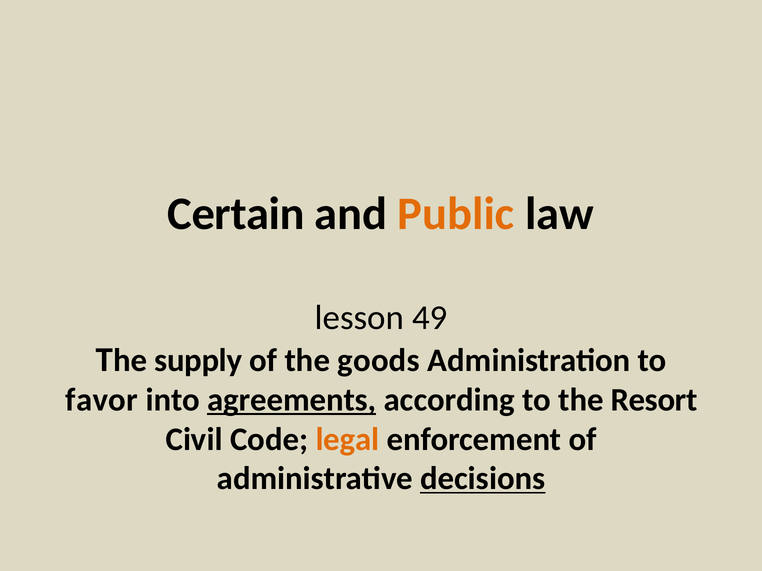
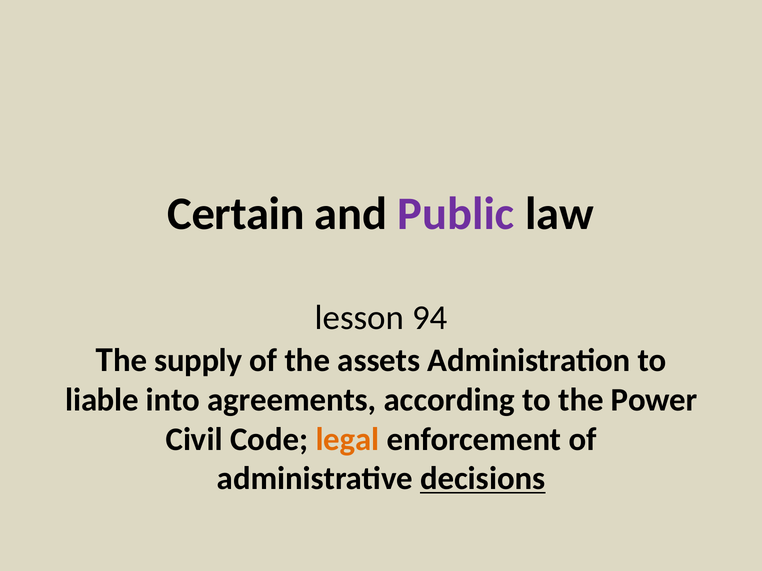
Public colour: orange -> purple
49: 49 -> 94
goods: goods -> assets
favor: favor -> liable
agreements underline: present -> none
Resort: Resort -> Power
